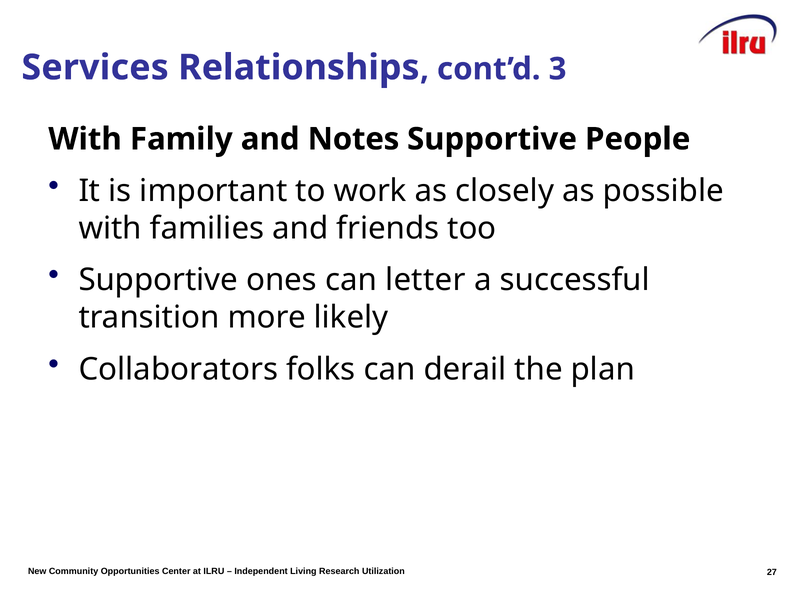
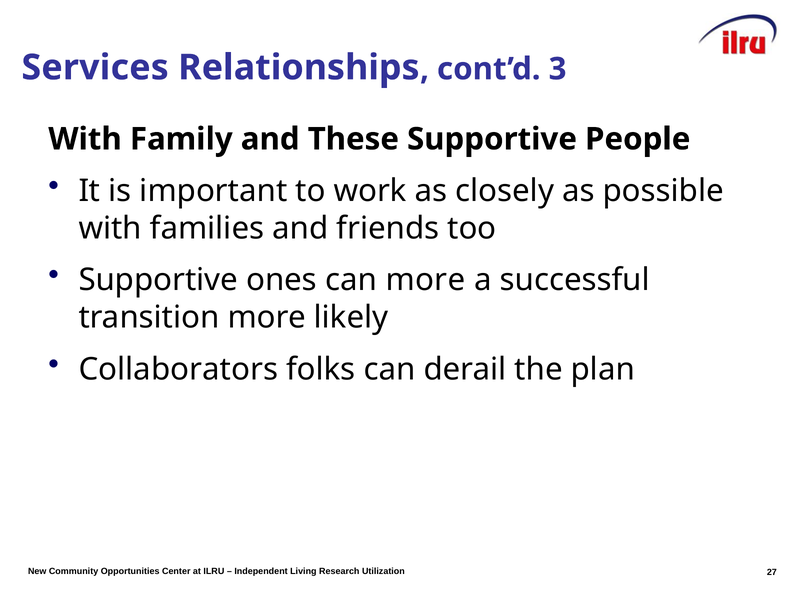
Notes: Notes -> These
can letter: letter -> more
